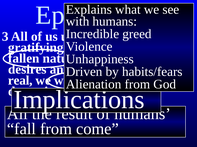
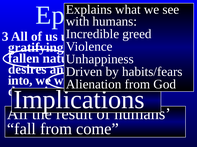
real: real -> into
